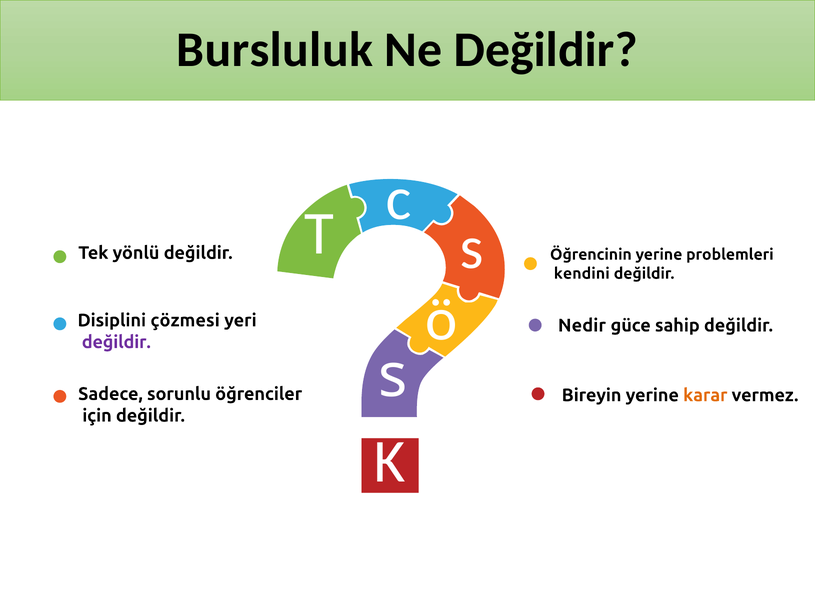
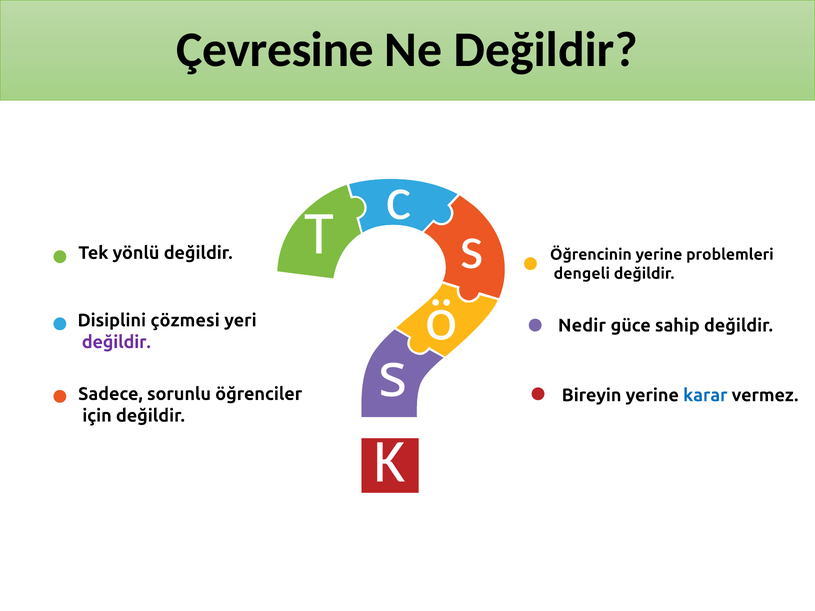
Bursluluk: Bursluluk -> Çevresine
kendini: kendini -> dengeli
karar colour: orange -> blue
